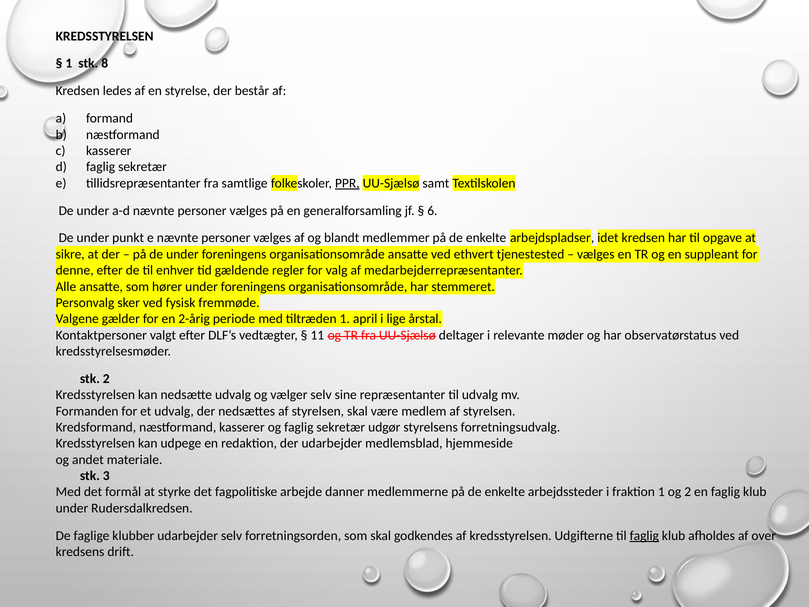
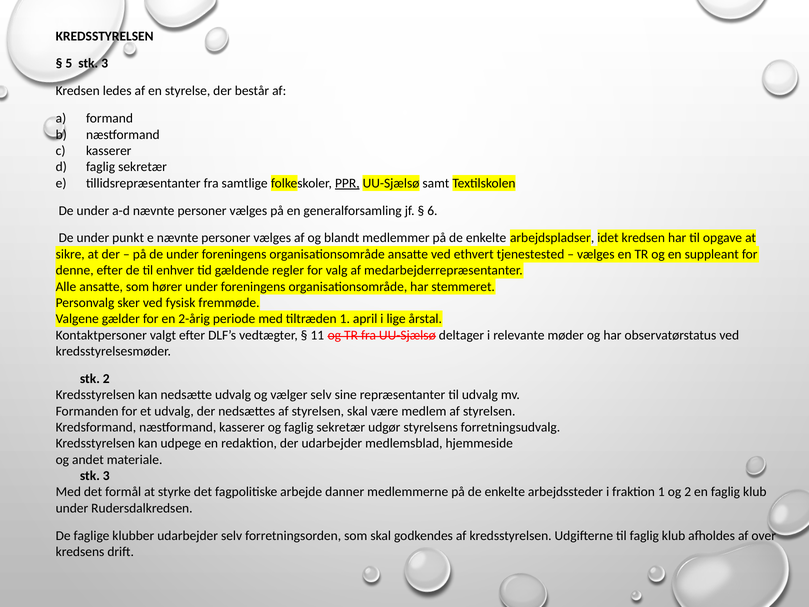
1 at (69, 63): 1 -> 5
8 at (105, 63): 8 -> 3
faglig at (644, 535) underline: present -> none
